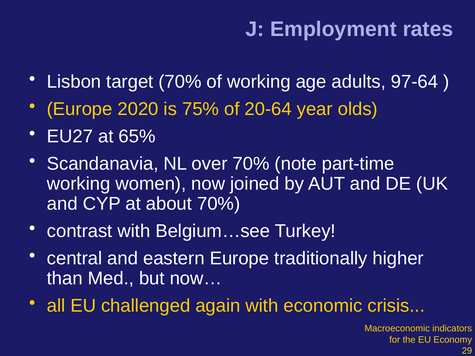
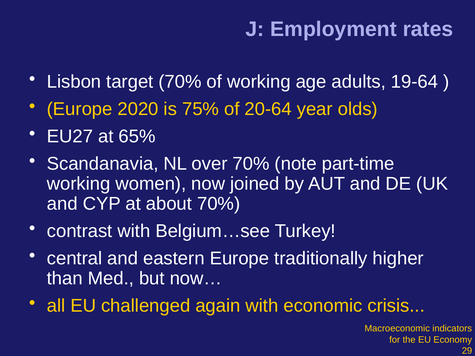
97-64: 97-64 -> 19-64
